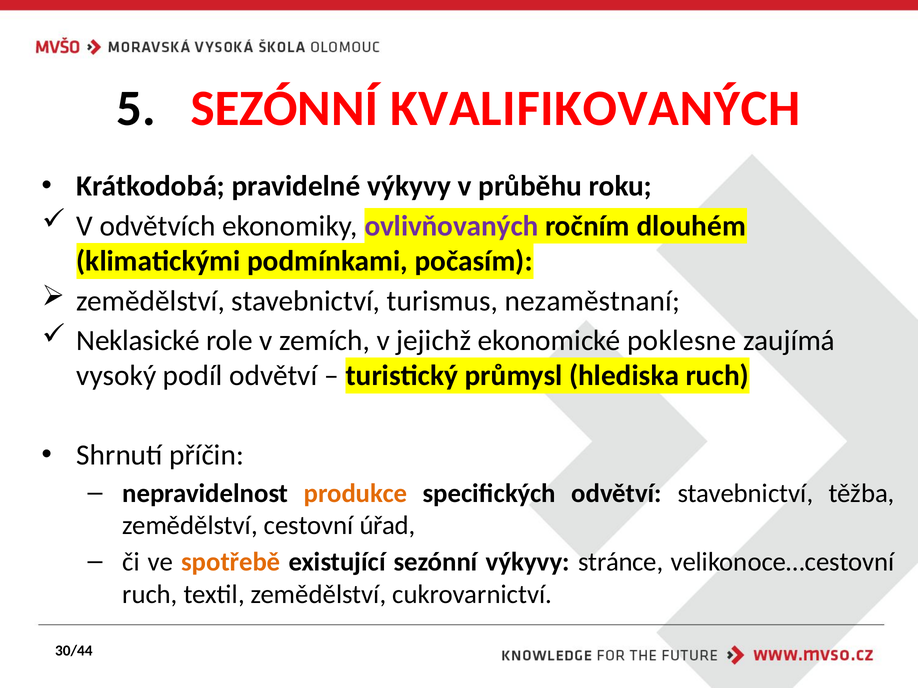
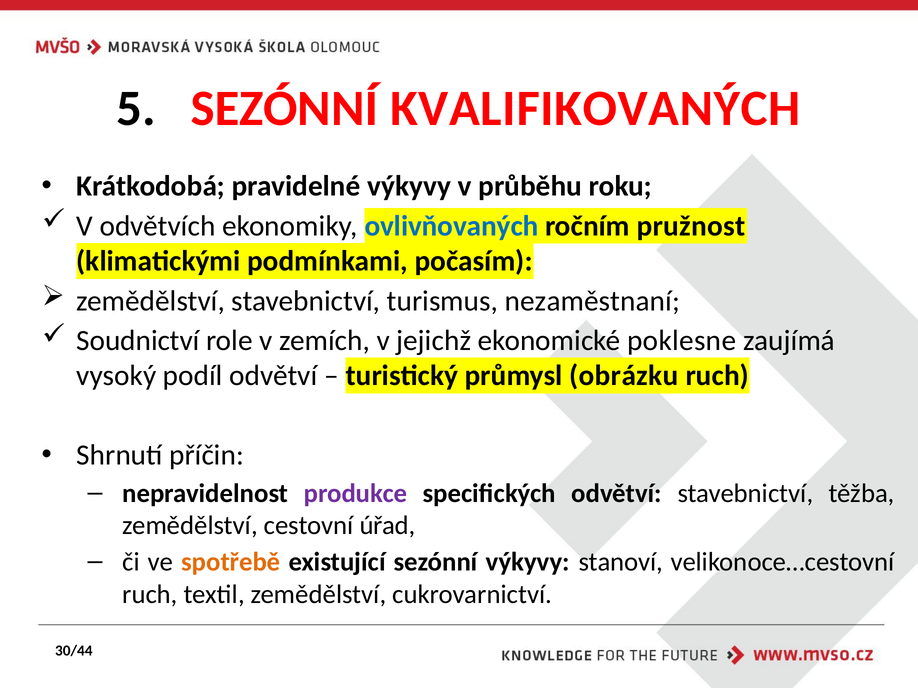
ovlivňovaných colour: purple -> blue
dlouhém: dlouhém -> pružnost
Neklasické: Neklasické -> Soudnictví
hlediska: hlediska -> obrázku
produkce colour: orange -> purple
stránce: stránce -> stanoví
